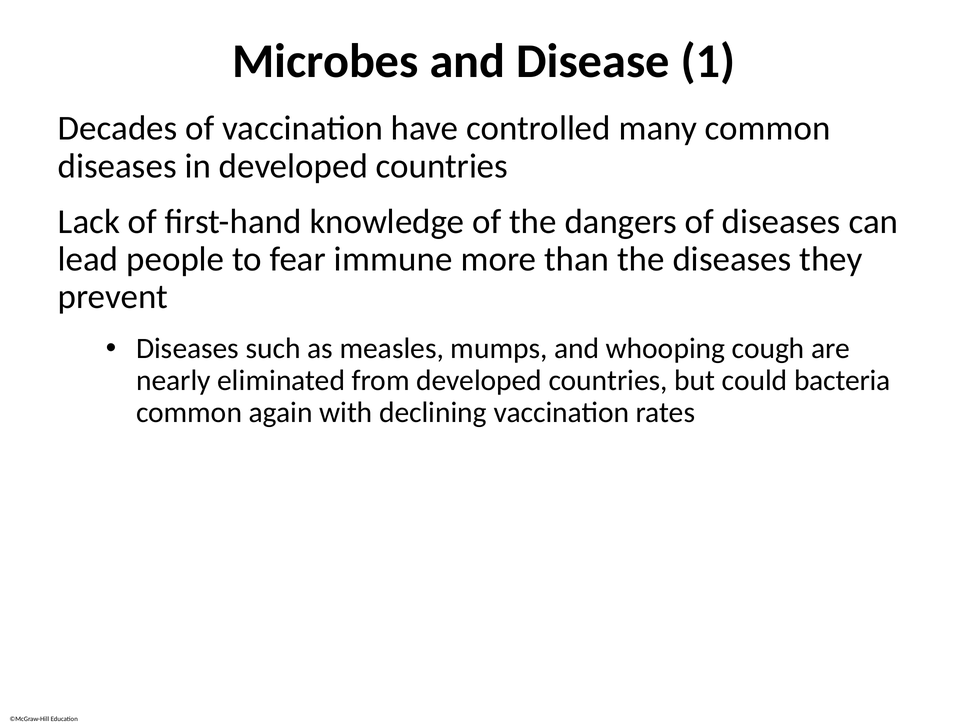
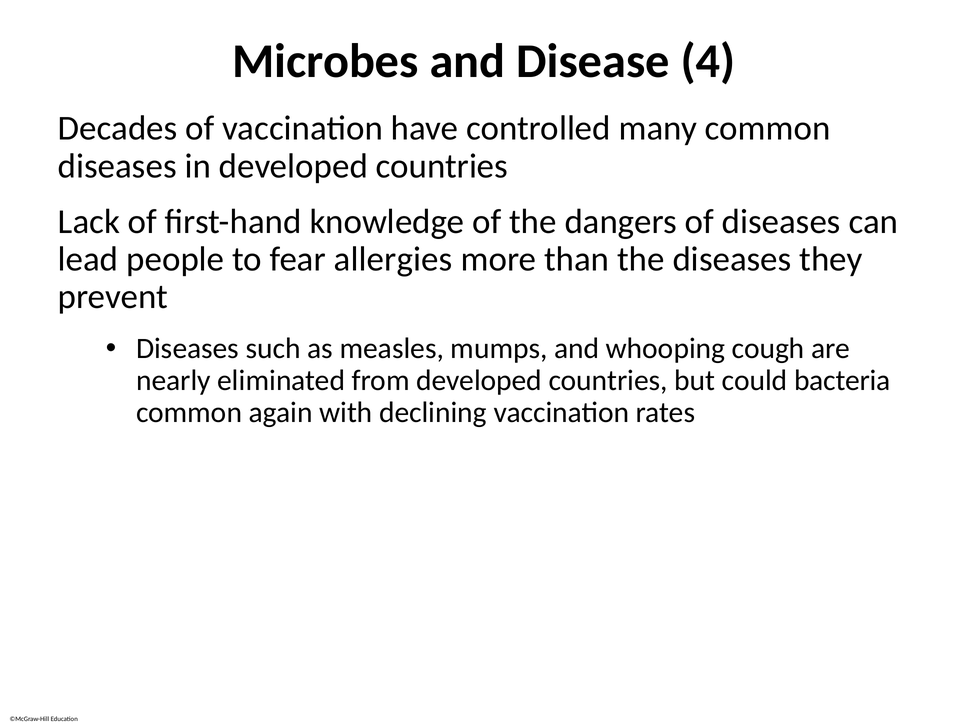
1: 1 -> 4
immune: immune -> allergies
